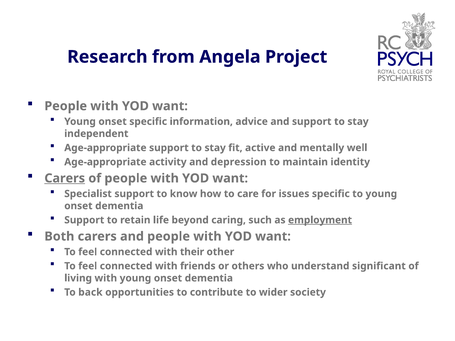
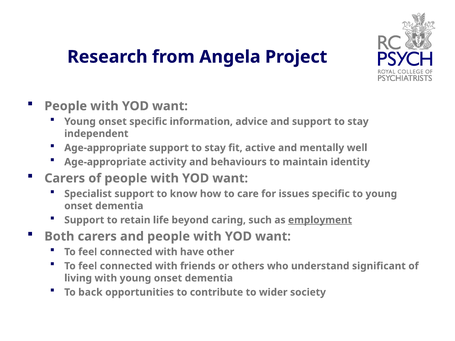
depression: depression -> behaviours
Carers at (65, 178) underline: present -> none
their: their -> have
